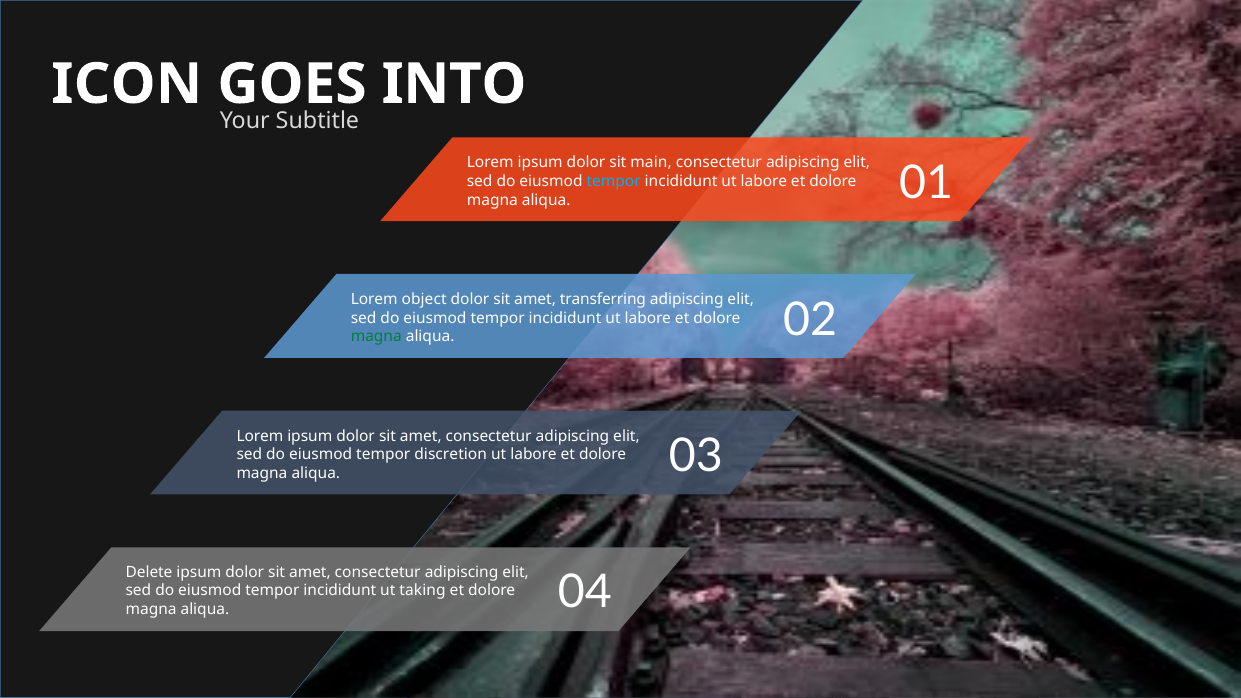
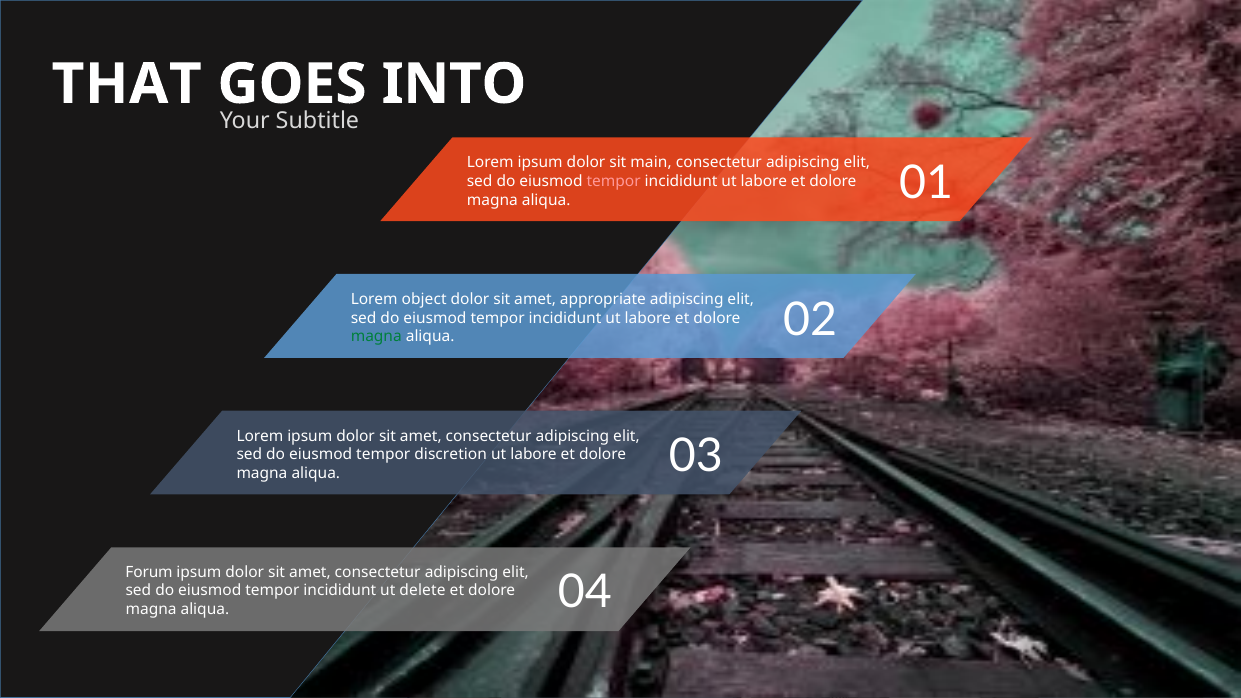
ICON: ICON -> THAT
tempor at (614, 181) colour: light blue -> pink
transferring: transferring -> appropriate
Delete: Delete -> Forum
taking: taking -> delete
